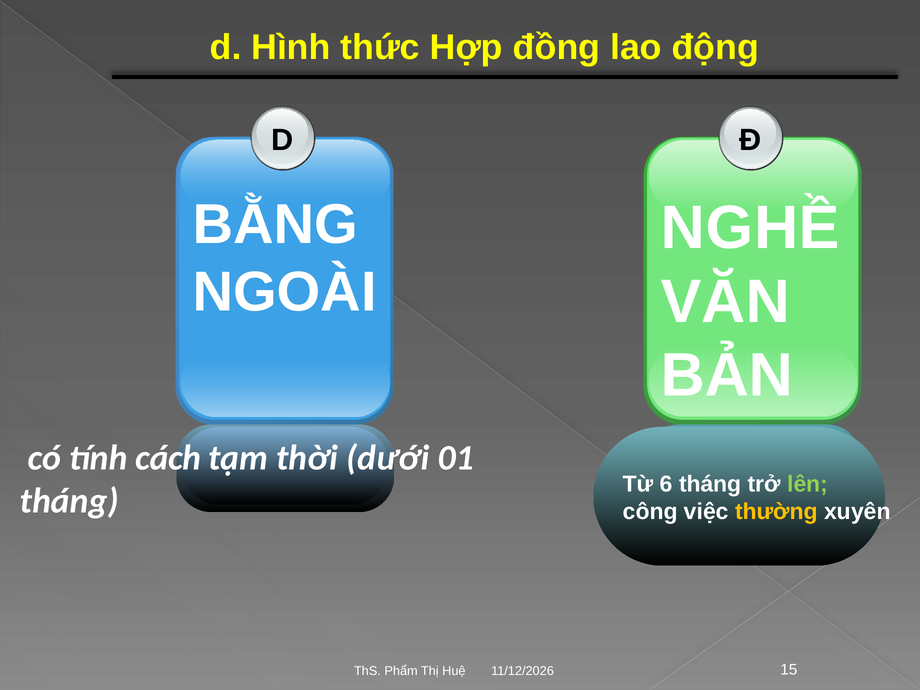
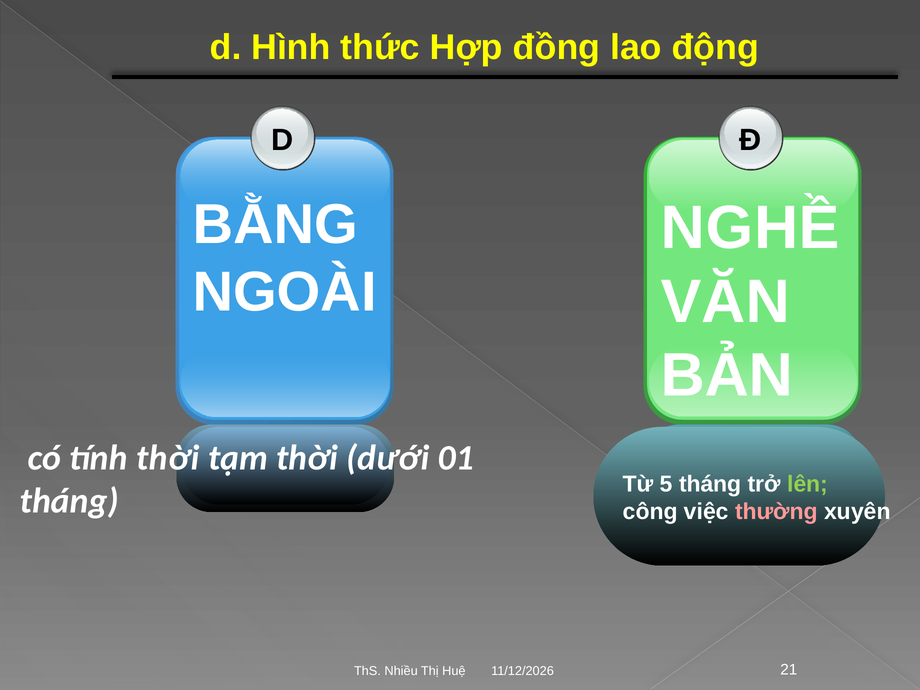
tính cách: cách -> thời
6: 6 -> 5
thường colour: yellow -> pink
Phẩm: Phẩm -> Nhiều
15: 15 -> 21
